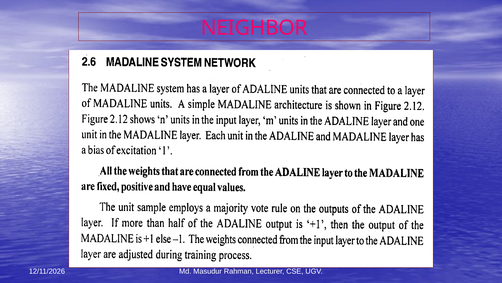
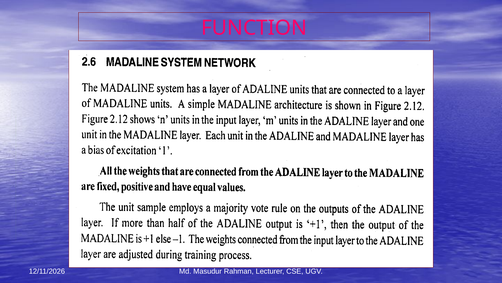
NEIGHBOR: NEIGHBOR -> FUNCTION
